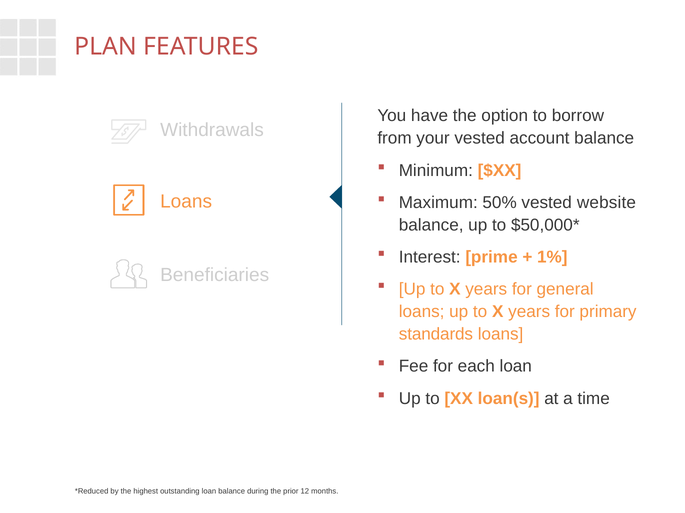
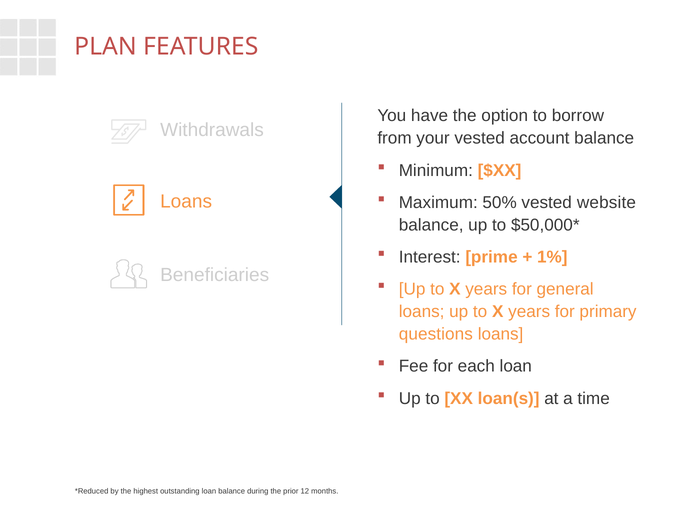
standards: standards -> questions
